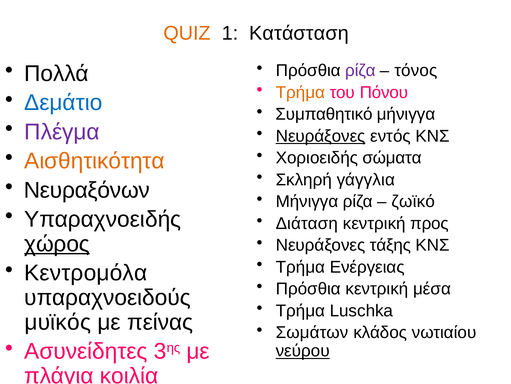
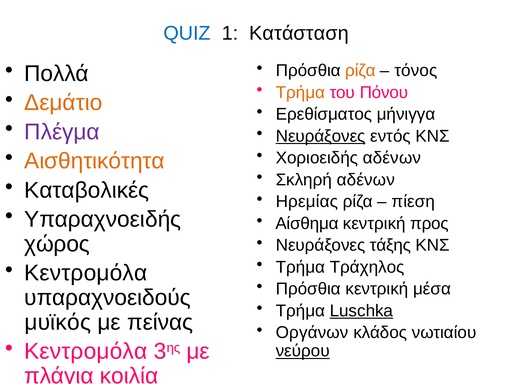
QUIZ colour: orange -> blue
ρίζα at (360, 70) colour: purple -> orange
Δεμάτιο colour: blue -> orange
Συμπαθητικό: Συμπαθητικό -> Ερεθίσματος
Χοριοειδής σώματα: σώματα -> αδένων
Σκληρή γάγγλια: γάγγλια -> αδένων
Νευραξόνων: Νευραξόνων -> Καταβολικές
Μήνιγγα at (307, 201): Μήνιγγα -> Ηρεμίας
ζωϊκό: ζωϊκό -> πίεση
Διάταση: Διάταση -> Αίσθημα
χώρος underline: present -> none
Ενέργειας: Ενέργειας -> Τράχηλος
Luschka underline: none -> present
Σωμάτων: Σωμάτων -> Οργάνων
Ασυνείδητες at (86, 351): Ασυνείδητες -> Κεντρομόλα
